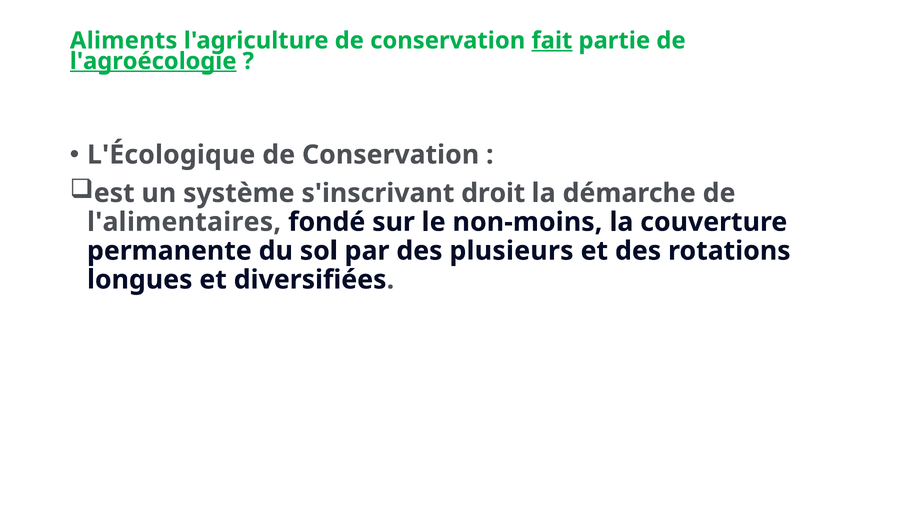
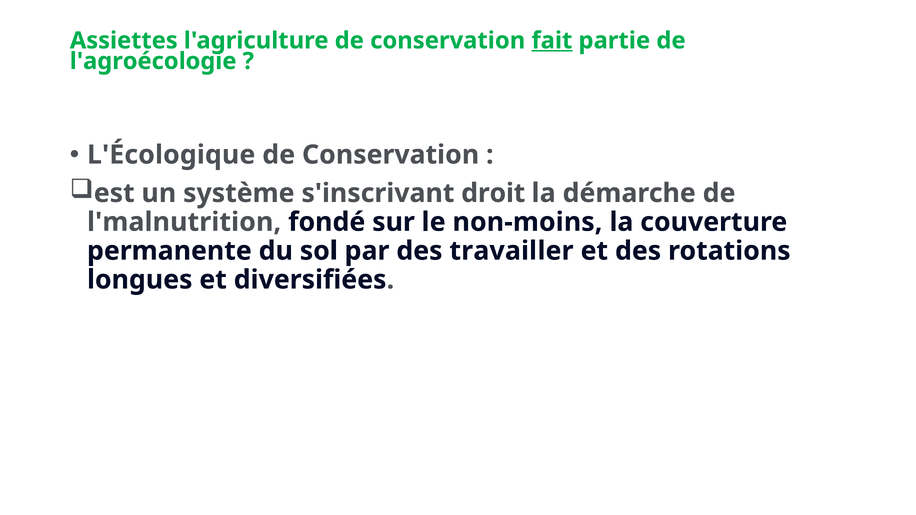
Aliments: Aliments -> Assiettes
l'agroécologie underline: present -> none
l'alimentaires: l'alimentaires -> l'malnutrition
plusieurs: plusieurs -> travailler
